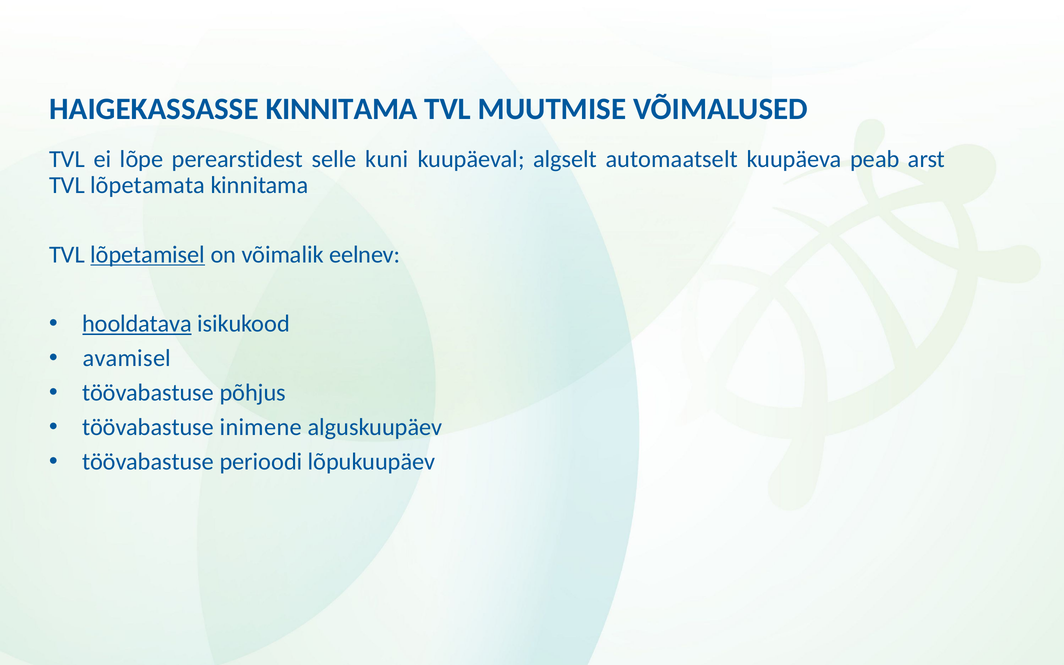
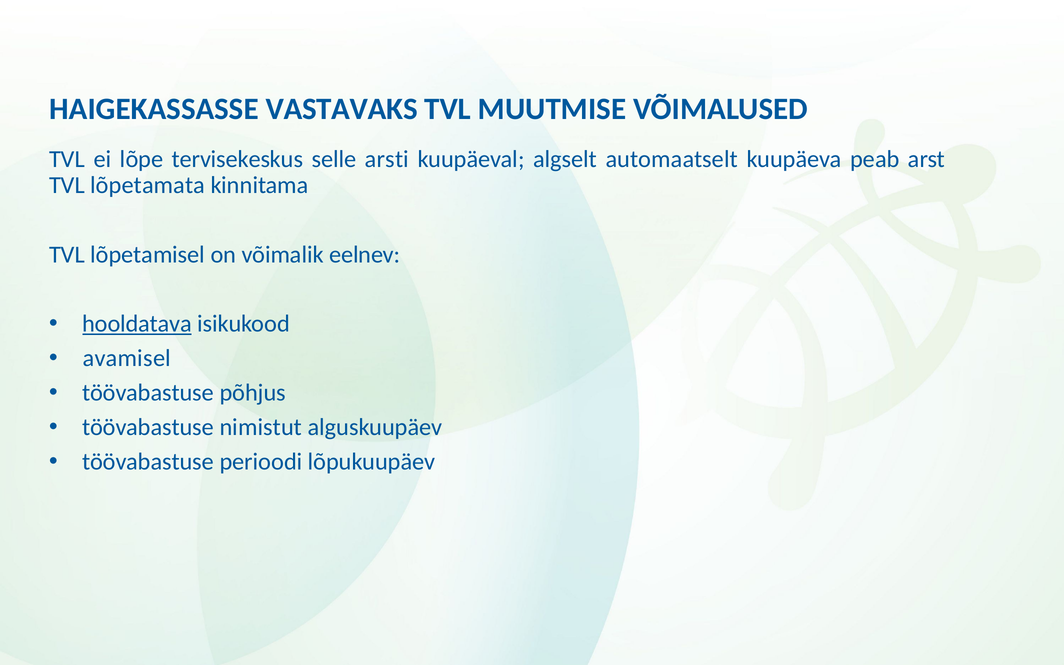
HAIGEKASSASSE KINNITAMA: KINNITAMA -> VASTAVAKS
perearstidest: perearstidest -> tervisekeskus
kuni: kuni -> arsti
lõpetamisel underline: present -> none
inimene: inimene -> nimistut
